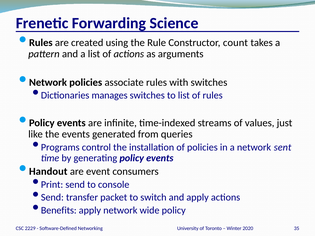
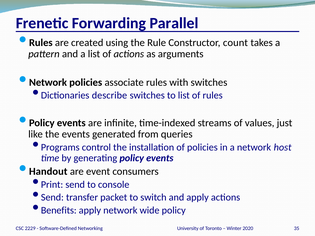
Science: Science -> Parallel
manages: manages -> describe
sent: sent -> host
